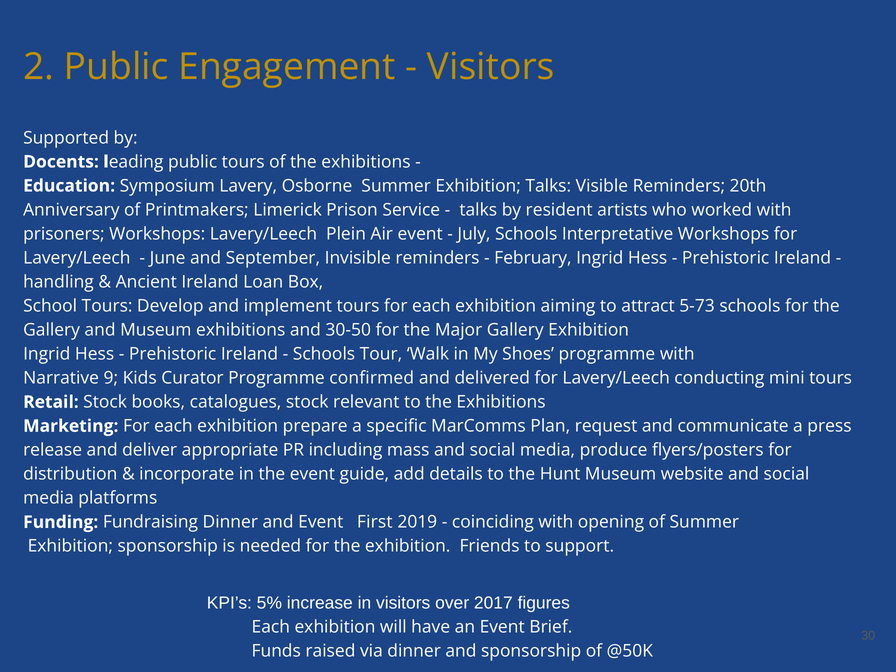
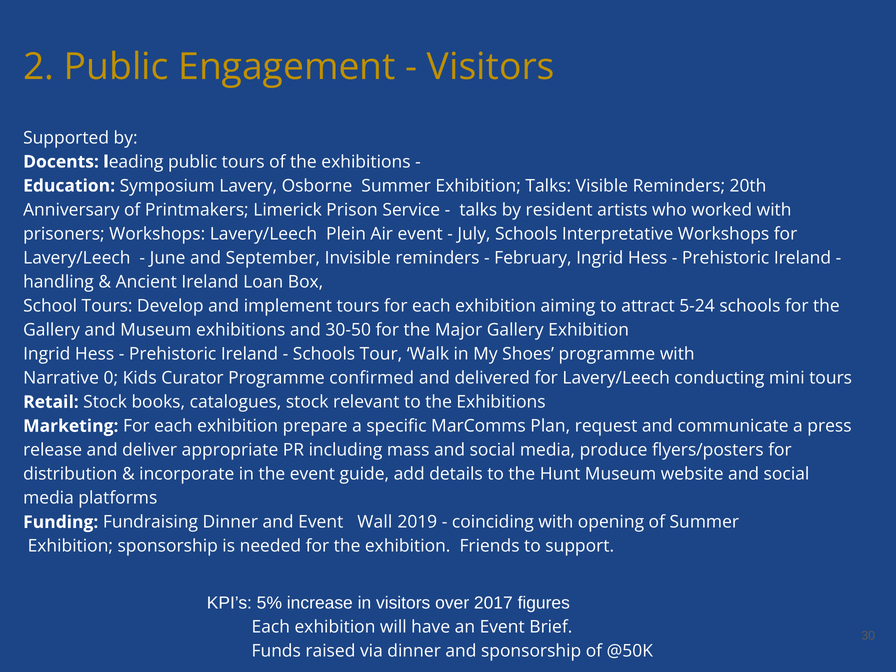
5-73: 5-73 -> 5-24
9: 9 -> 0
First: First -> Wall
